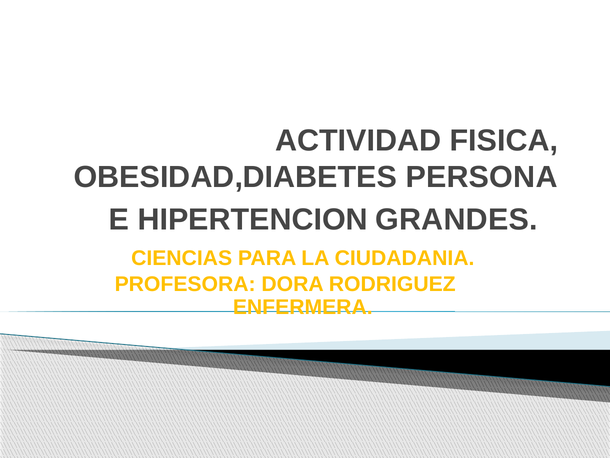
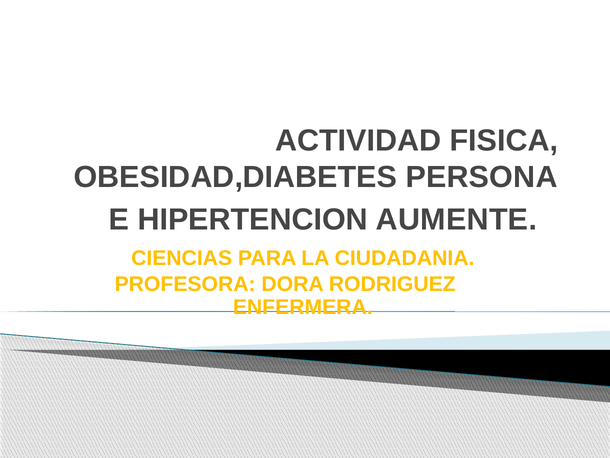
GRANDES: GRANDES -> AUMENTE
